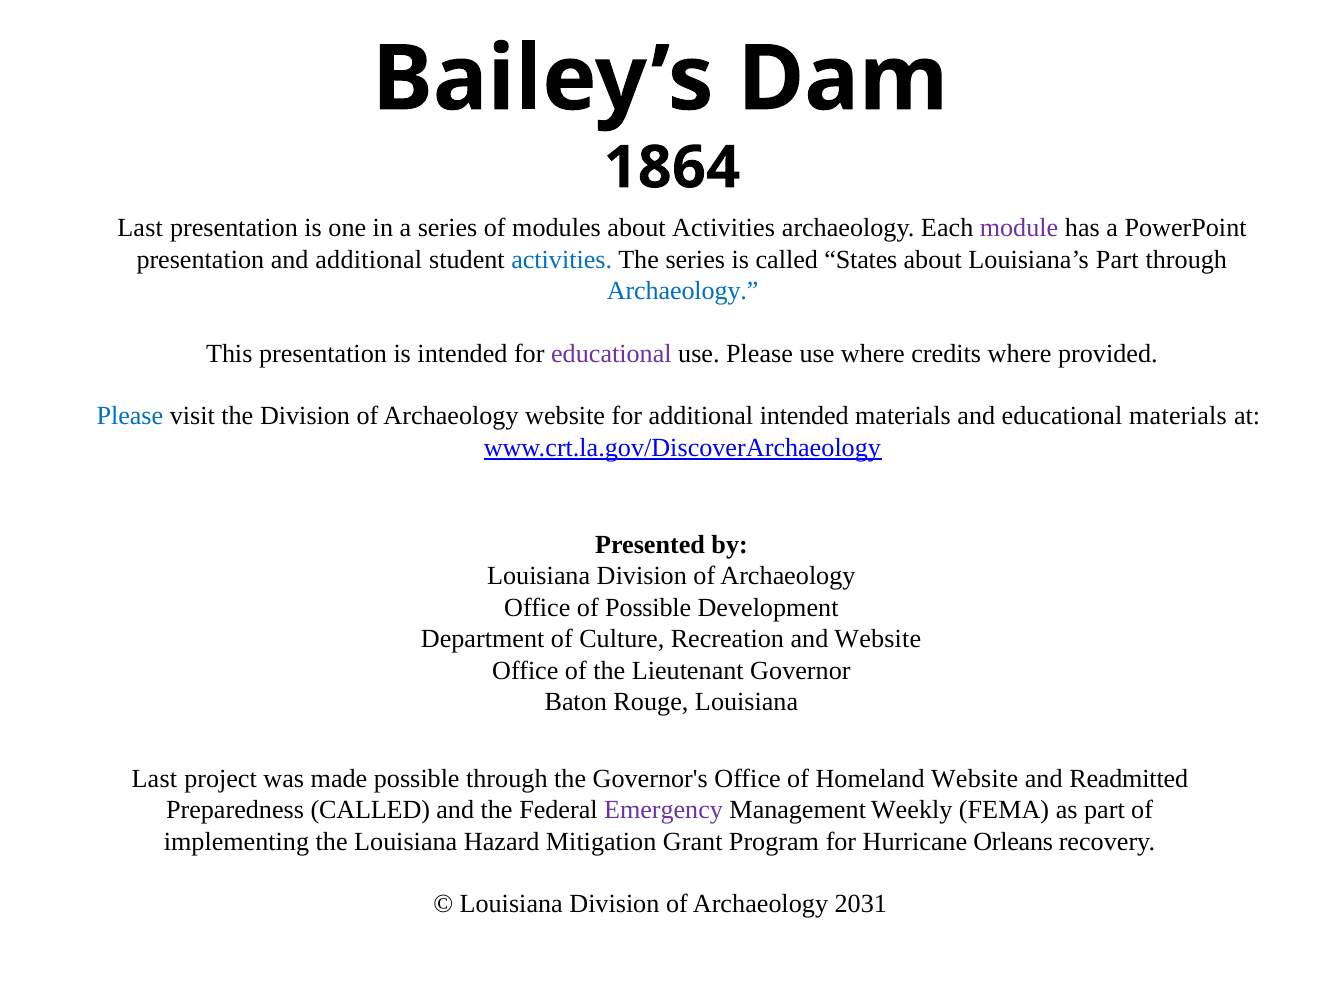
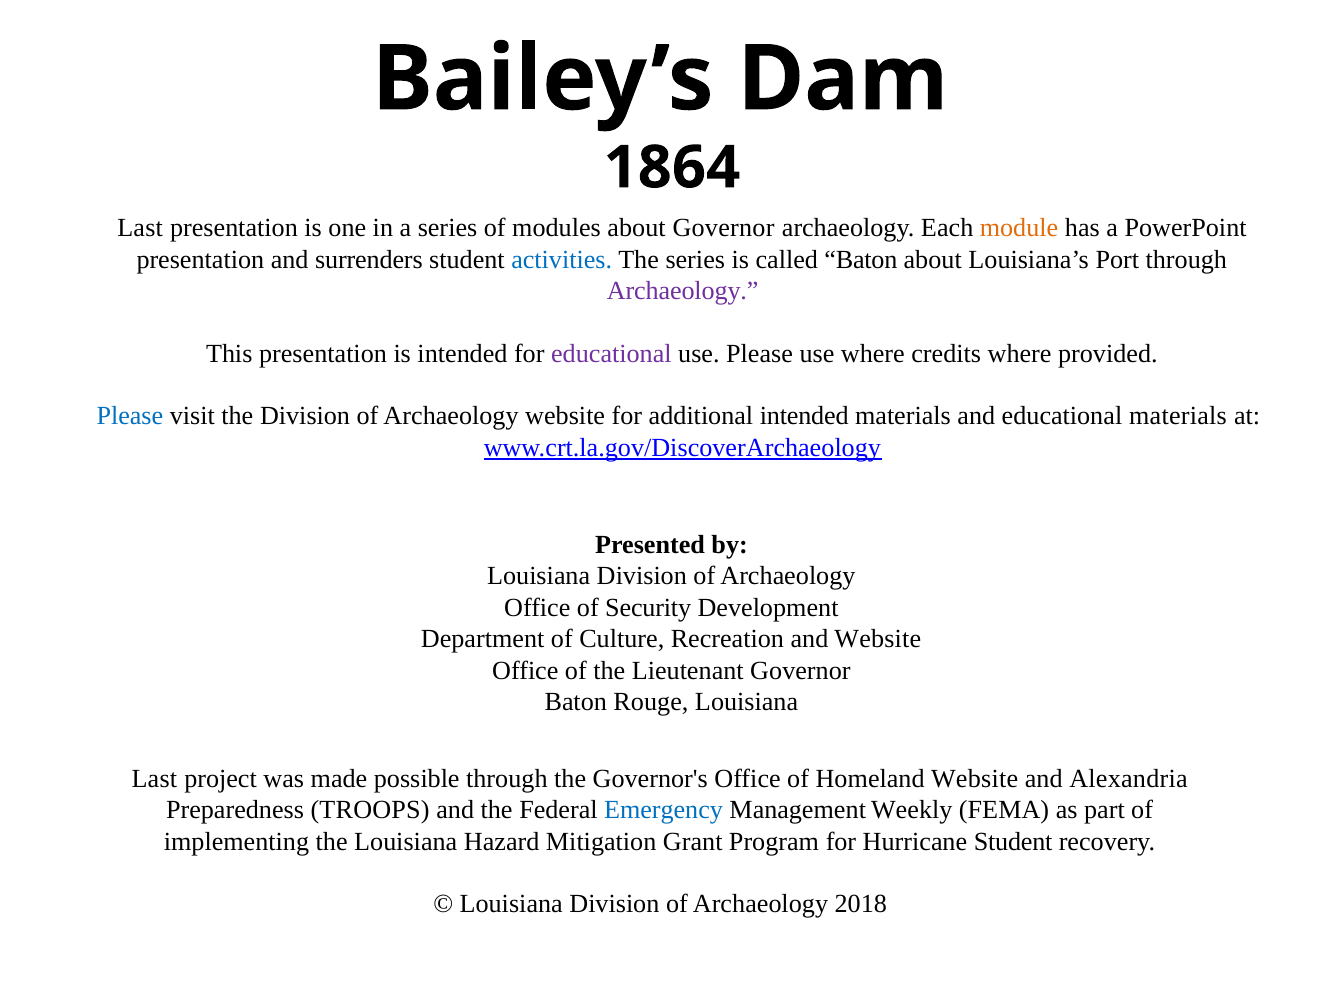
about Activities: Activities -> Governor
module colour: purple -> orange
and additional: additional -> surrenders
called States: States -> Baton
Louisiana’s Part: Part -> Port
Archaeology at (683, 291) colour: blue -> purple
of Possible: Possible -> Security
Readmitted: Readmitted -> Alexandria
Preparedness CALLED: CALLED -> TROOPS
Emergency colour: purple -> blue
Hurricane Orleans: Orleans -> Student
2031: 2031 -> 2018
